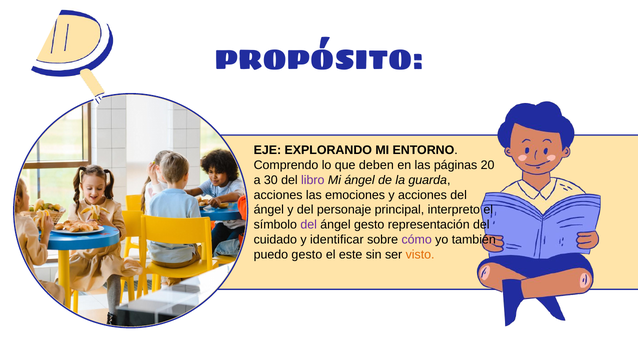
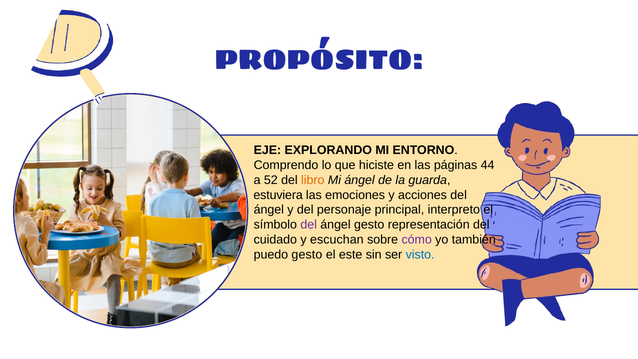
deben: deben -> hiciste
20: 20 -> 44
30: 30 -> 52
libro colour: purple -> orange
acciones at (278, 195): acciones -> estuviera
identificar: identificar -> escuchan
visto colour: orange -> blue
